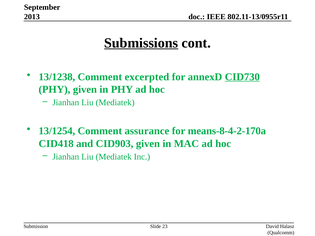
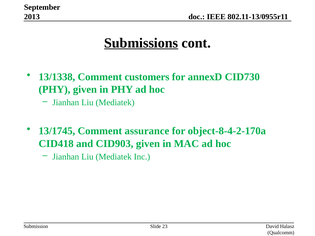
13/1238: 13/1238 -> 13/1338
excerpted: excerpted -> customers
CID730 underline: present -> none
13/1254: 13/1254 -> 13/1745
means-8-4-2-170a: means-8-4-2-170a -> object-8-4-2-170a
